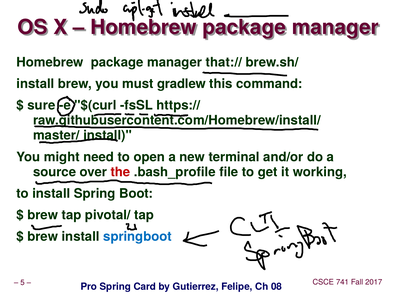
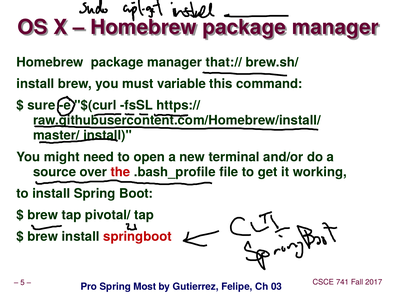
gradlew: gradlew -> variable
springboot colour: blue -> red
Card: Card -> Most
08: 08 -> 03
